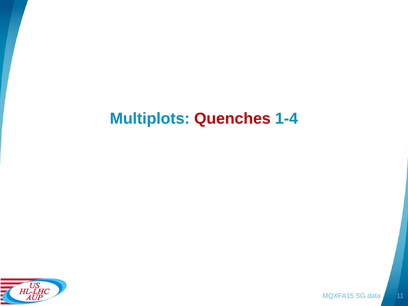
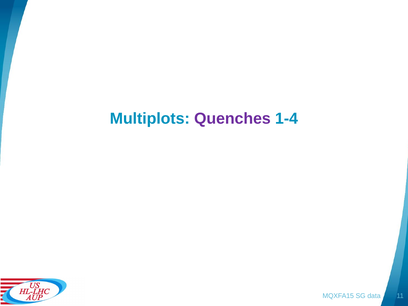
Quenches colour: red -> purple
